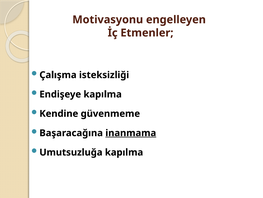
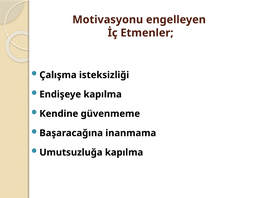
inanmama underline: present -> none
